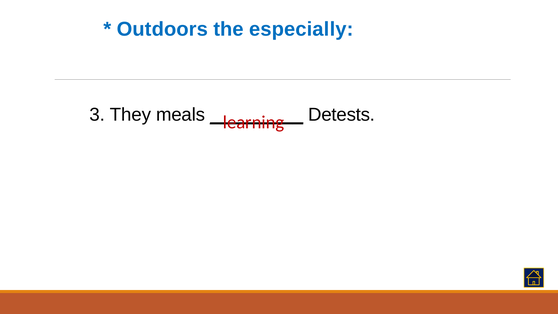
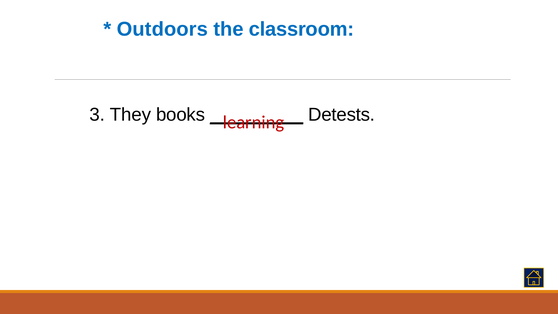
especially: especially -> classroom
meals: meals -> books
